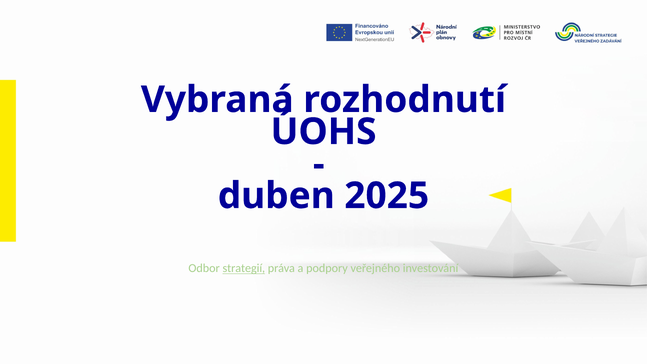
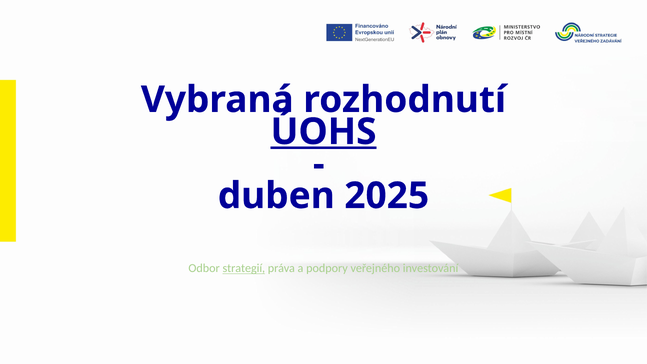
ÚOHS underline: none -> present
